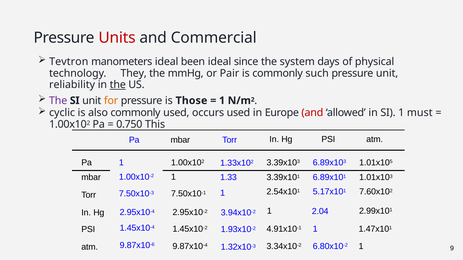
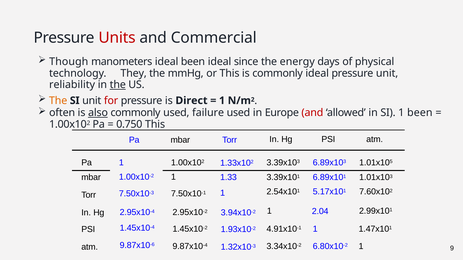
Tevtron: Tevtron -> Though
system: system -> energy
or Pair: Pair -> This
commonly such: such -> ideal
The at (58, 101) colour: purple -> orange
for colour: orange -> red
Those: Those -> Direct
cyclic: cyclic -> often
also underline: none -> present
occurs: occurs -> failure
1 must: must -> been
